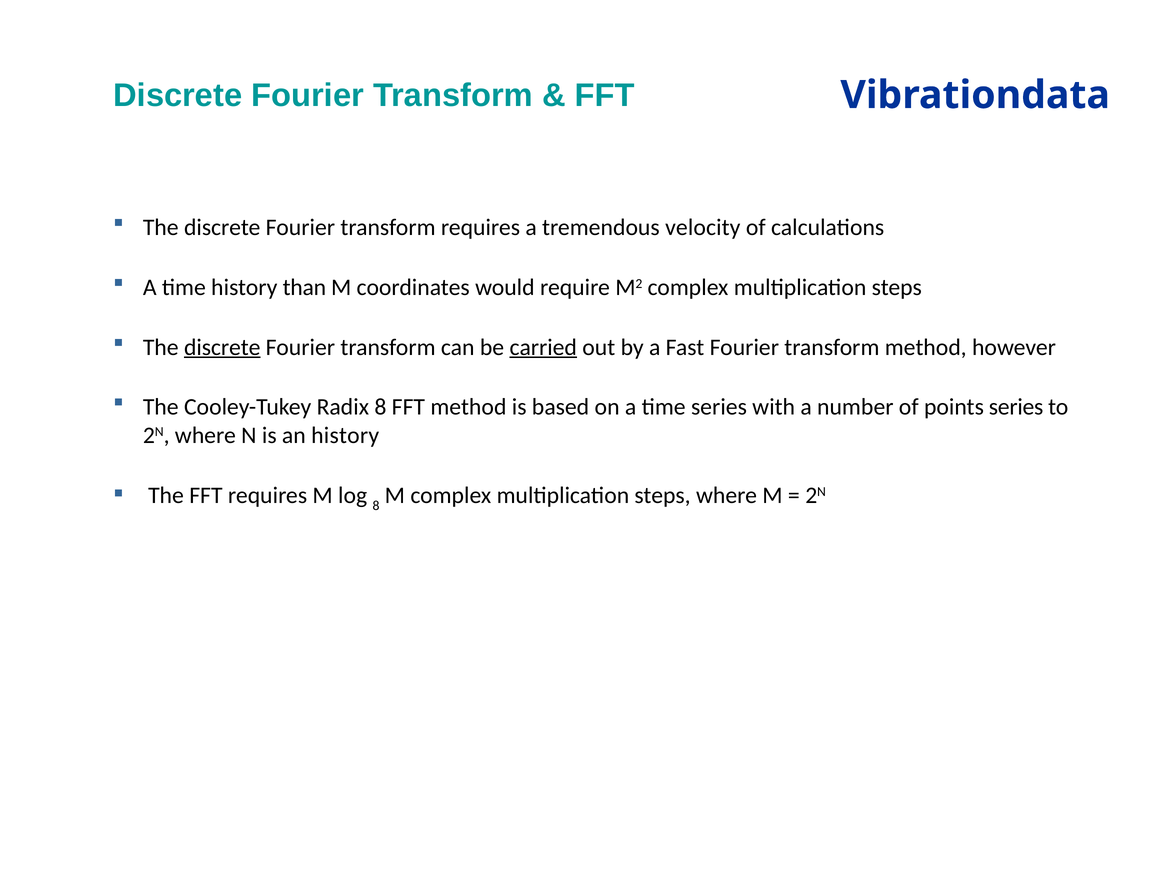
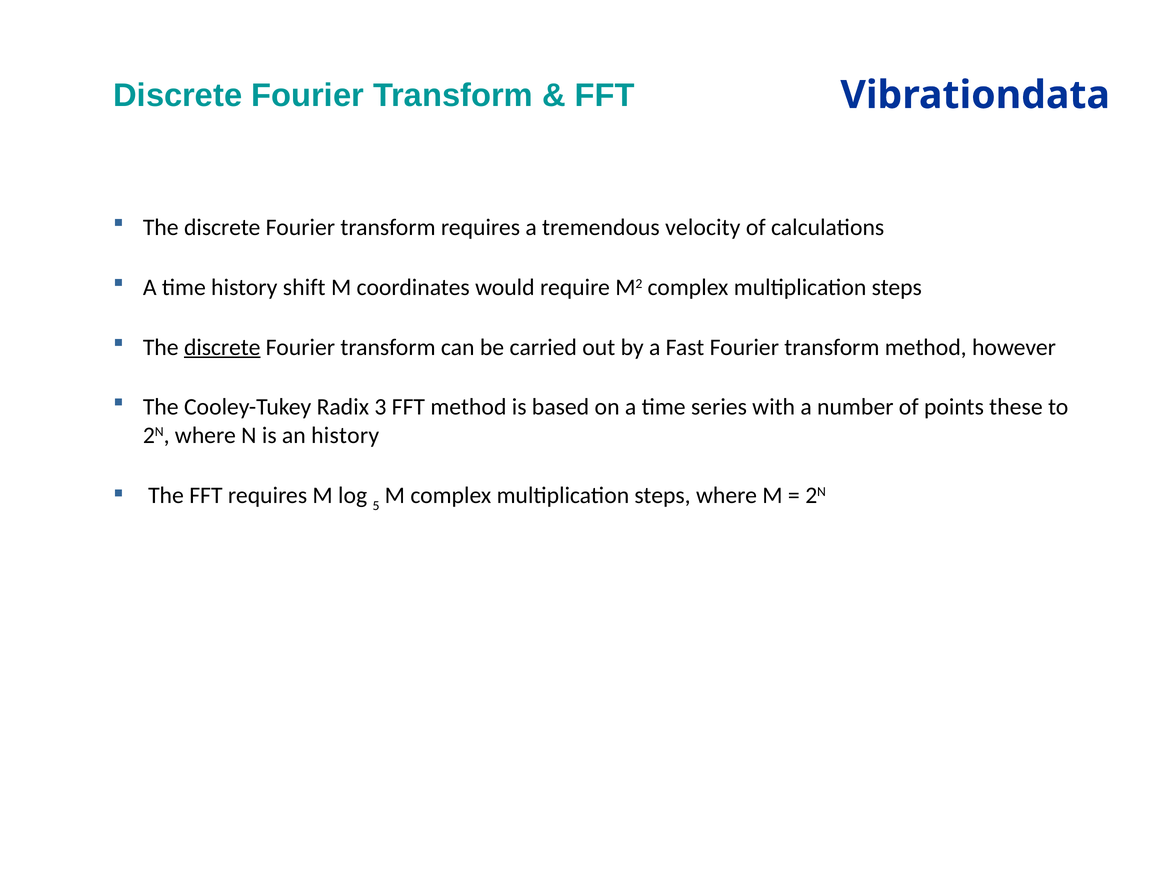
than: than -> shift
carried underline: present -> none
Radix 8: 8 -> 3
points series: series -> these
log 8: 8 -> 5
